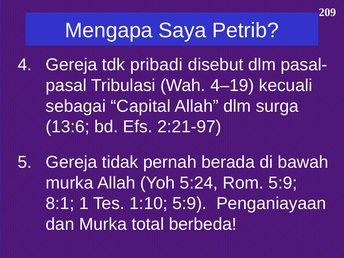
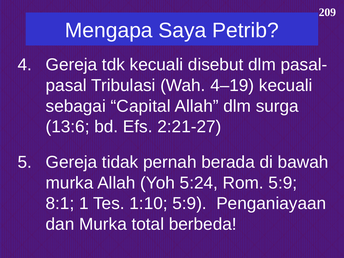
tdk pribadi: pribadi -> kecuali
2:21-97: 2:21-97 -> 2:21-27
